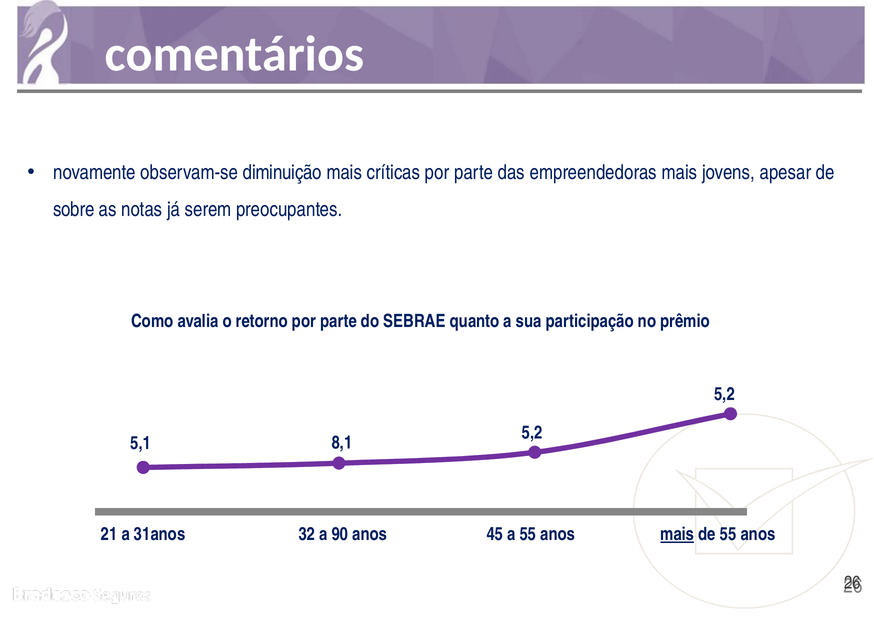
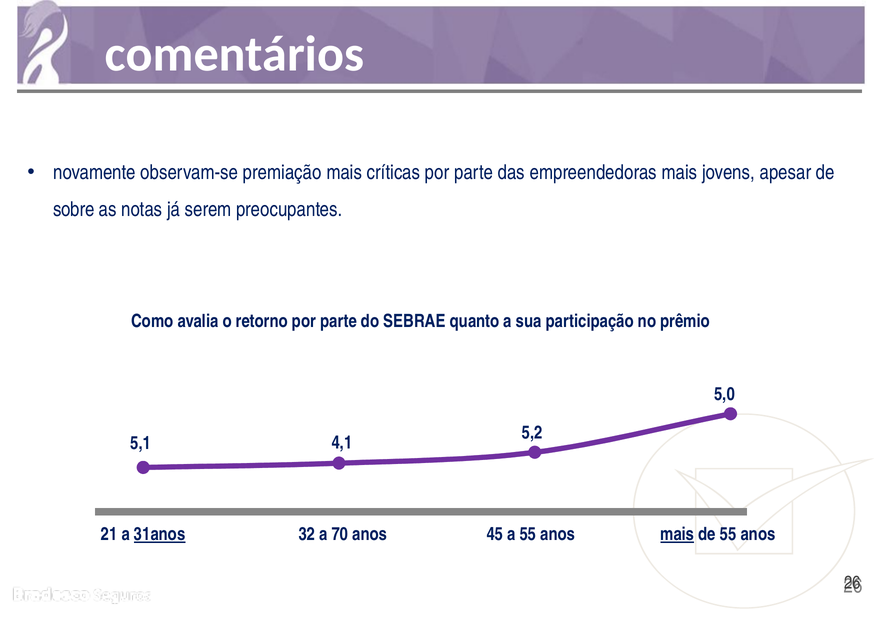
diminuição: diminuição -> premiação
5,2 at (725, 394): 5,2 -> 5,0
8,1: 8,1 -> 4,1
31anos underline: none -> present
90: 90 -> 70
